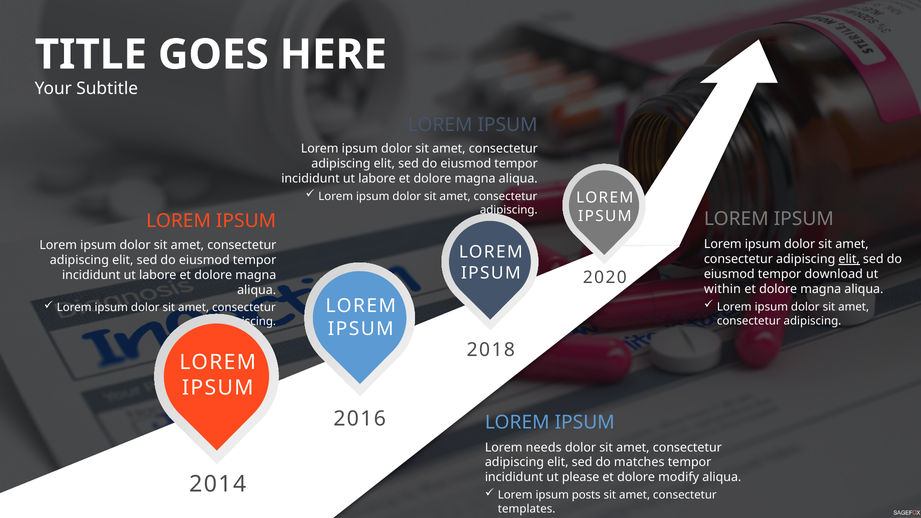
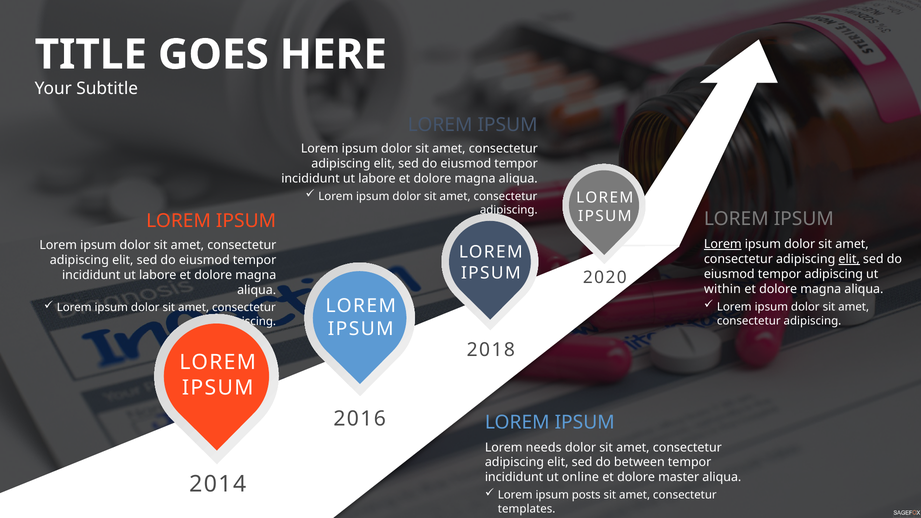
Lorem at (723, 244) underline: none -> present
tempor download: download -> adipiscing
matches: matches -> between
please: please -> online
modify: modify -> master
